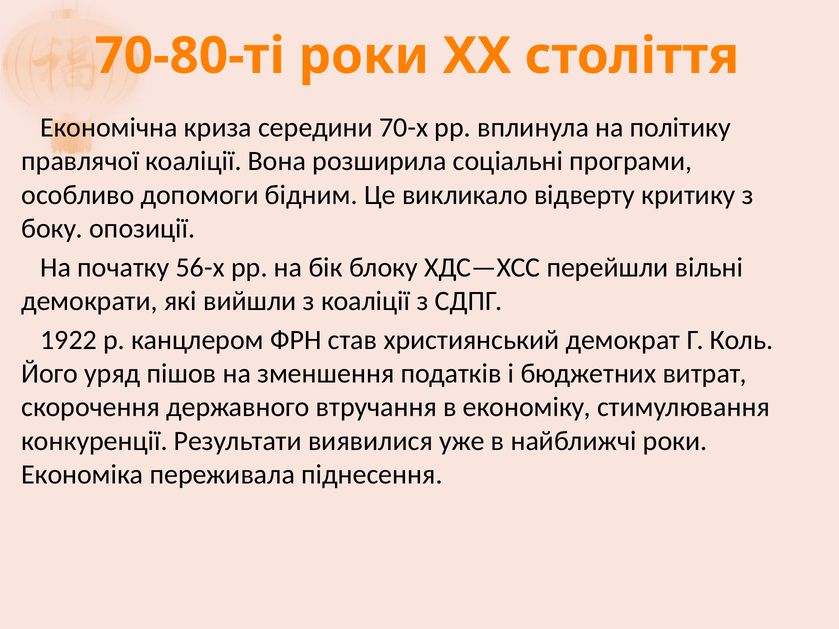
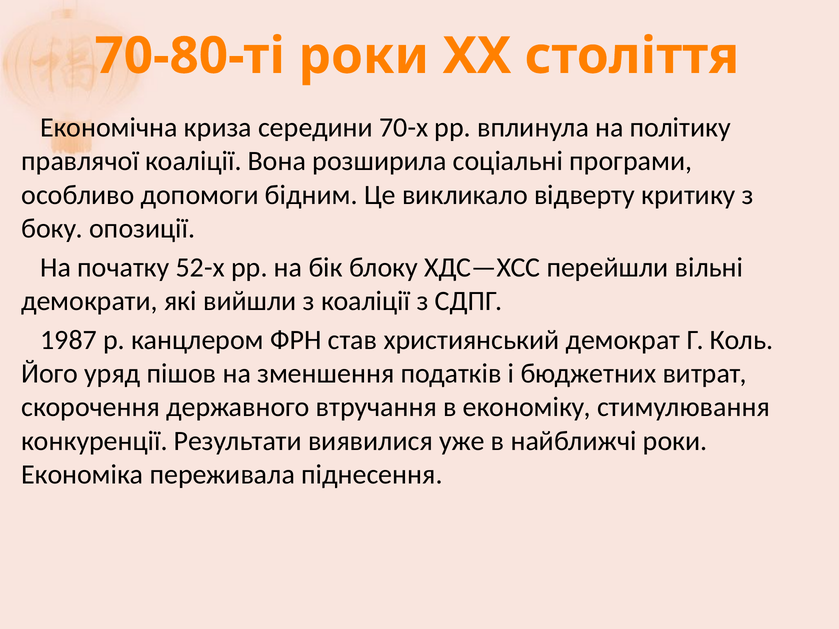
56-х: 56-х -> 52-х
1922: 1922 -> 1987
